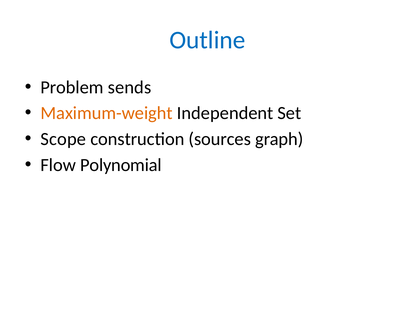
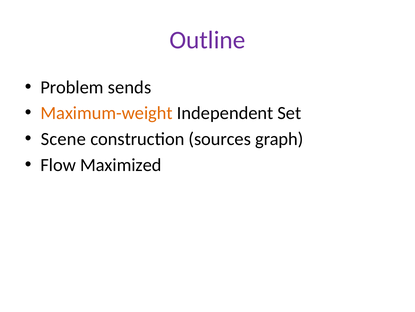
Outline colour: blue -> purple
Scope: Scope -> Scene
Polynomial: Polynomial -> Maximized
